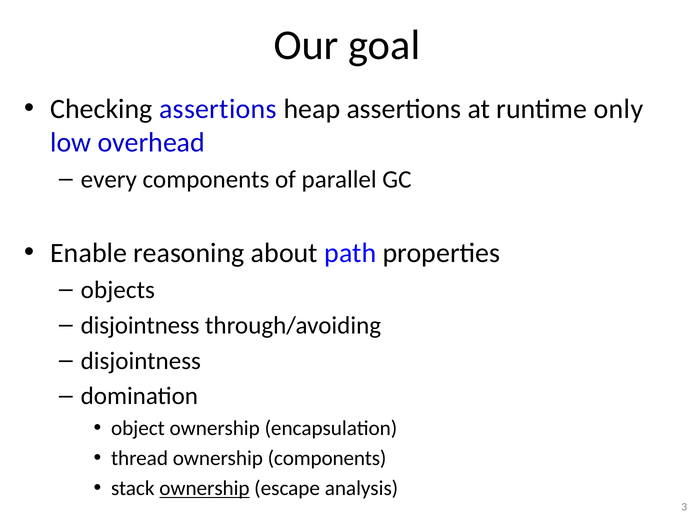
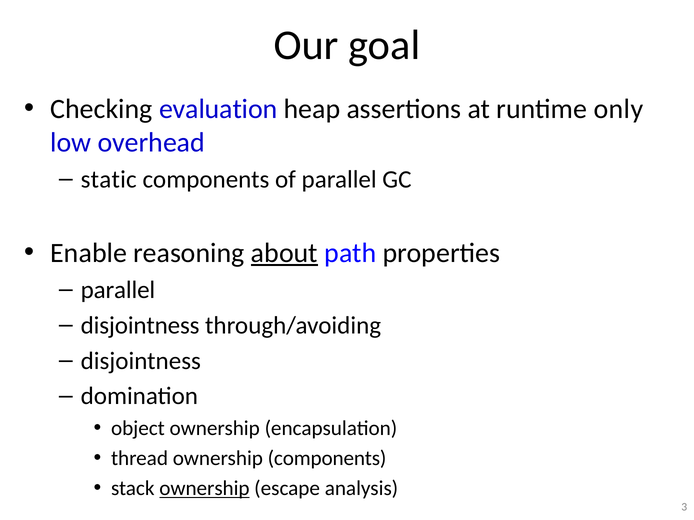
Checking assertions: assertions -> evaluation
every: every -> static
about underline: none -> present
objects at (118, 290): objects -> parallel
